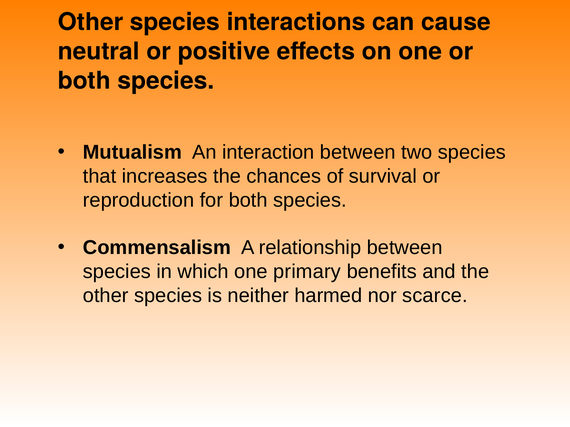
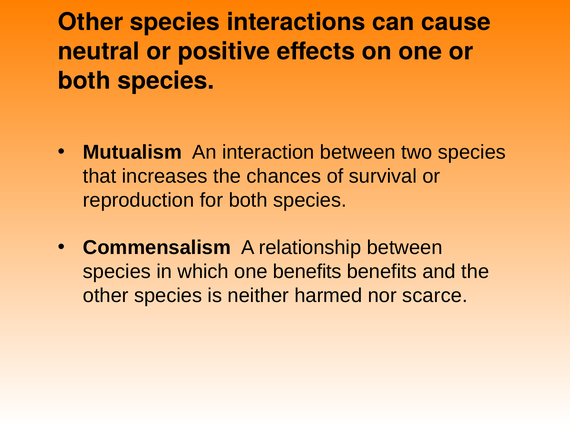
one primary: primary -> benefits
